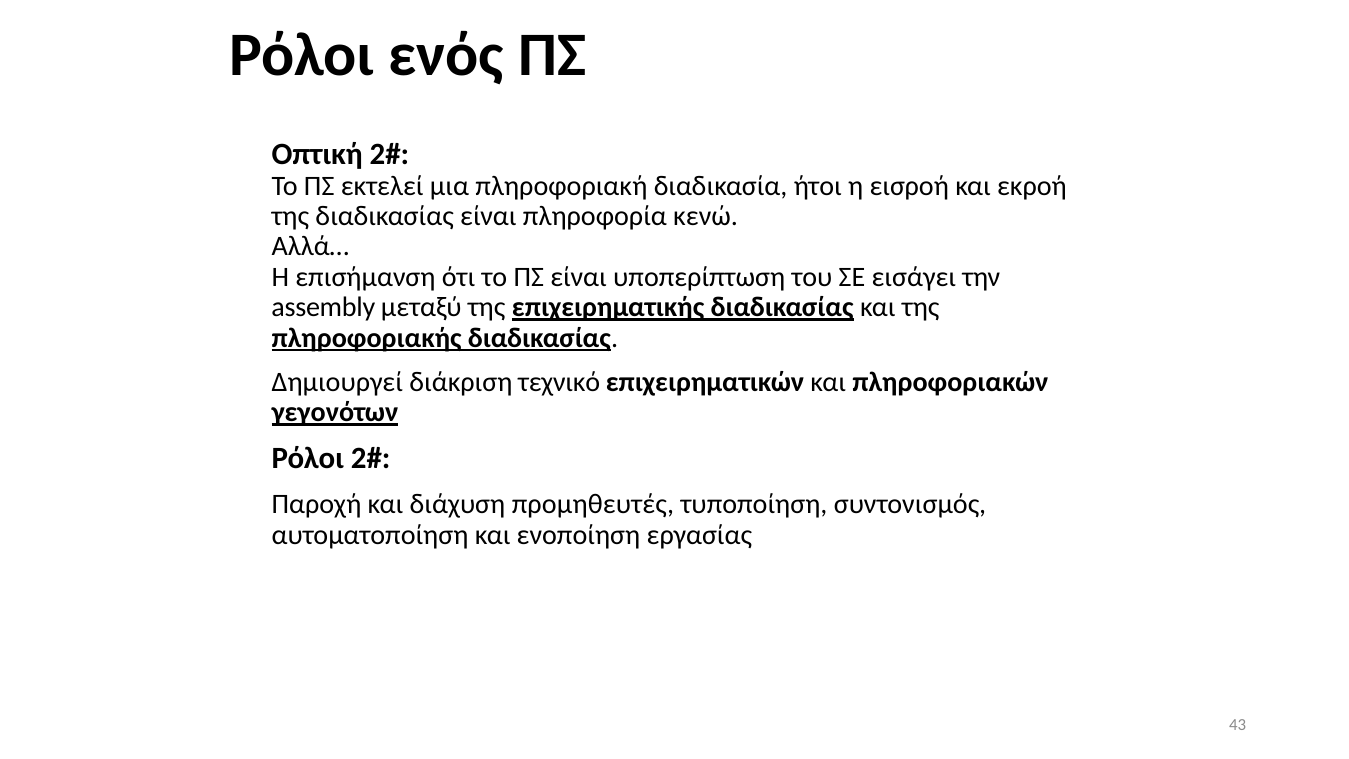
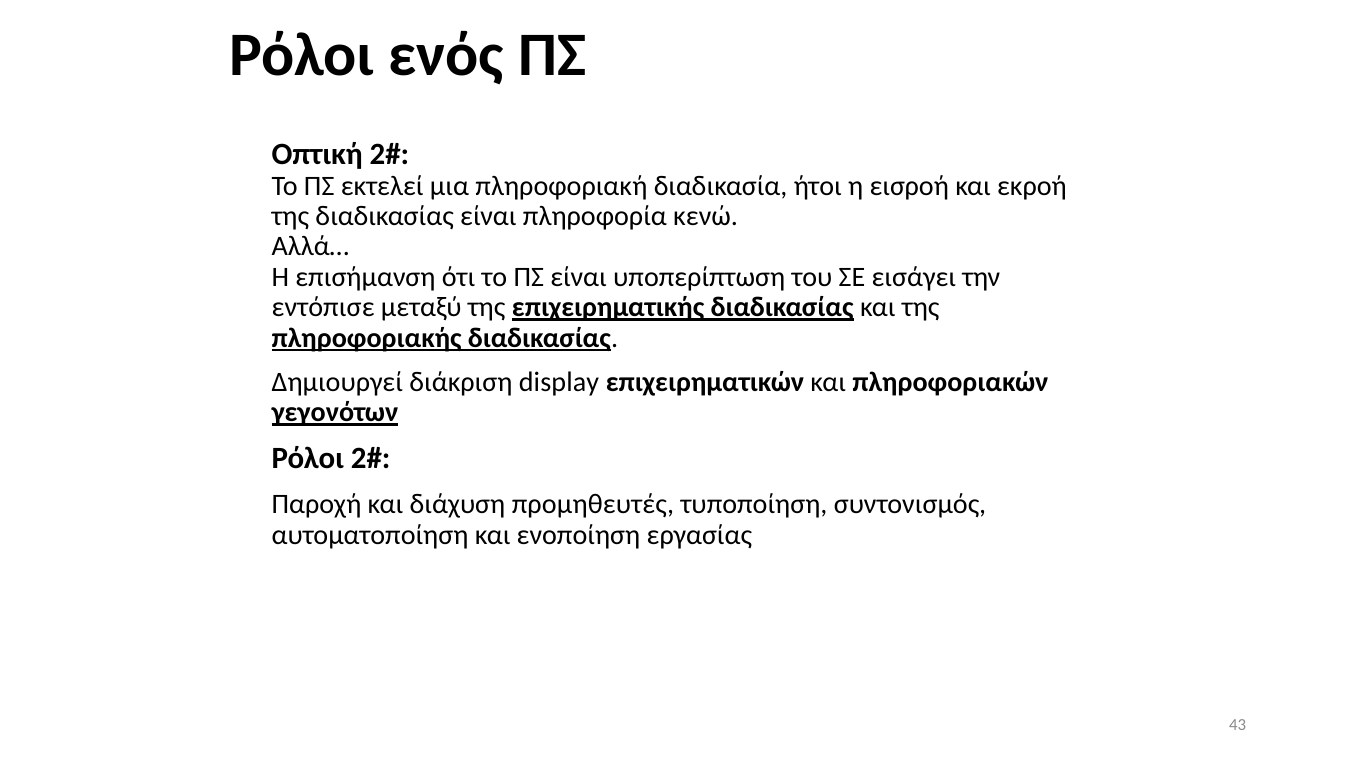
assembly: assembly -> εντόπισε
τεχνικό: τεχνικό -> display
